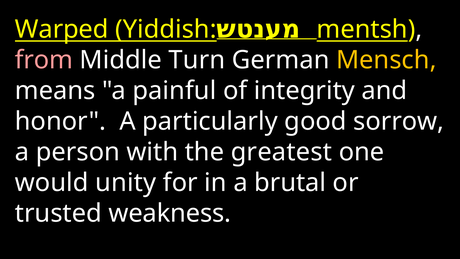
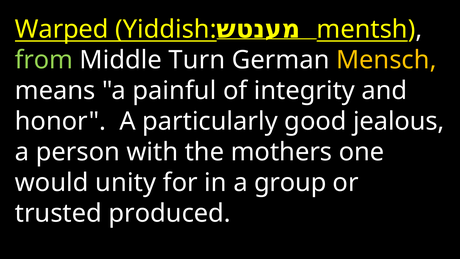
from colour: pink -> light green
sorrow: sorrow -> jealous
greatest: greatest -> mothers
brutal: brutal -> group
weakness: weakness -> produced
